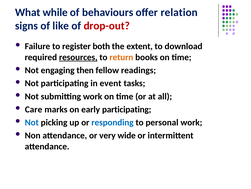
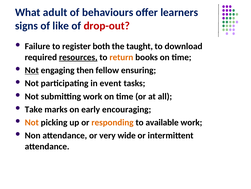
while: while -> adult
relation: relation -> learners
extent: extent -> taught
Not at (32, 70) underline: none -> present
readings: readings -> ensuring
Care: Care -> Take
early participating: participating -> encouraging
Not at (32, 122) colour: blue -> orange
responding colour: blue -> orange
personal: personal -> available
